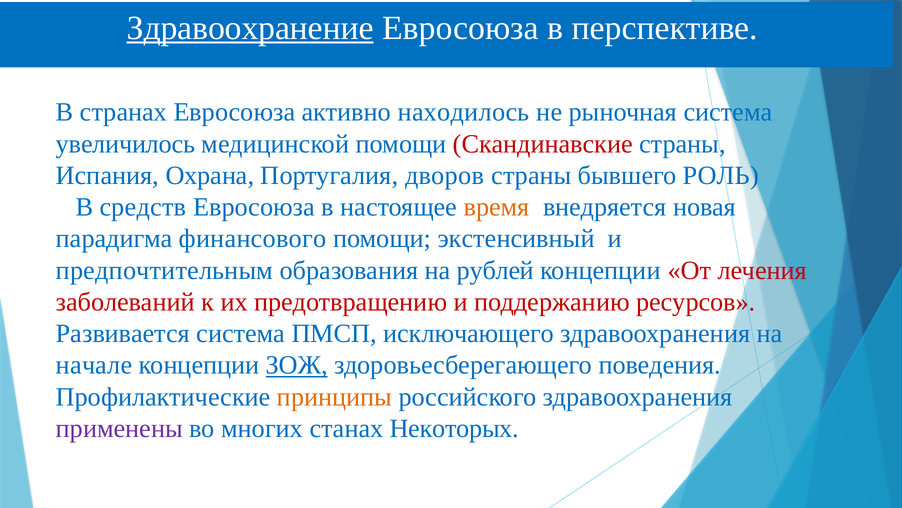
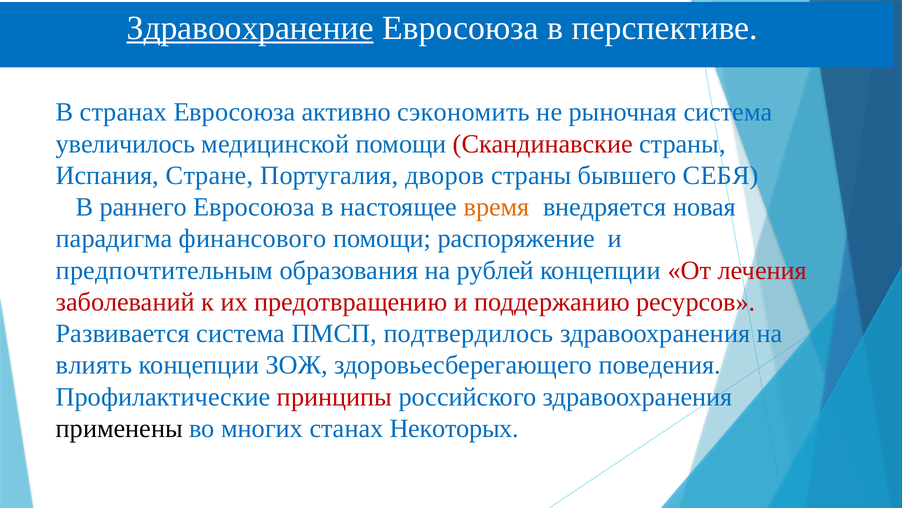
находилось: находилось -> сэкономить
Охрана: Охрана -> Стране
РОЛЬ: РОЛЬ -> СЕБЯ
средств: средств -> раннего
экстенсивный: экстенсивный -> распоряжение
исключающего: исключающего -> подтвердилось
начале: начале -> влиять
ЗОЖ underline: present -> none
принципы colour: orange -> red
применены colour: purple -> black
